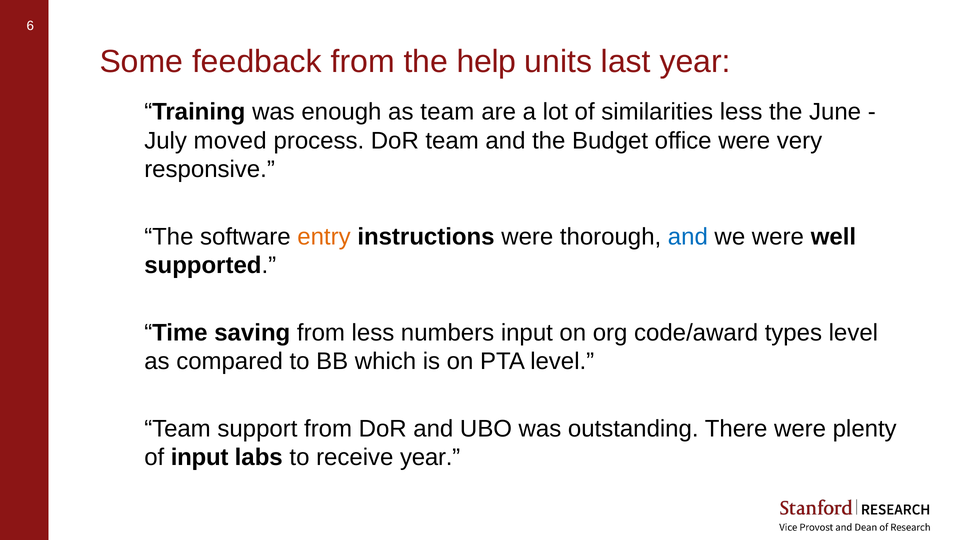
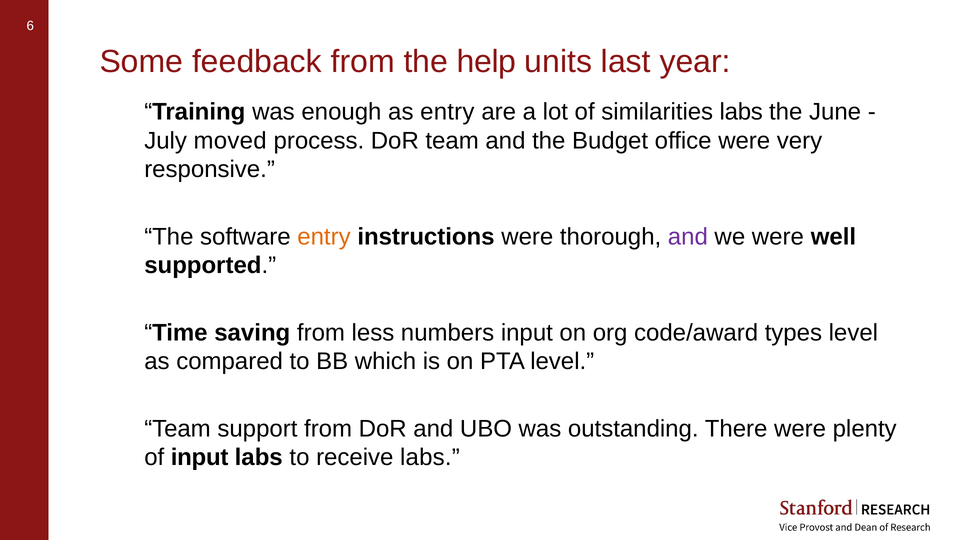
as team: team -> entry
similarities less: less -> labs
and at (688, 237) colour: blue -> purple
receive year: year -> labs
